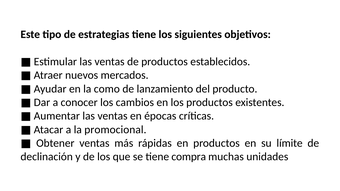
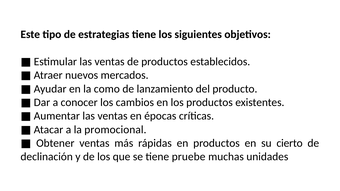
límite: límite -> cierto
compra: compra -> pruebe
